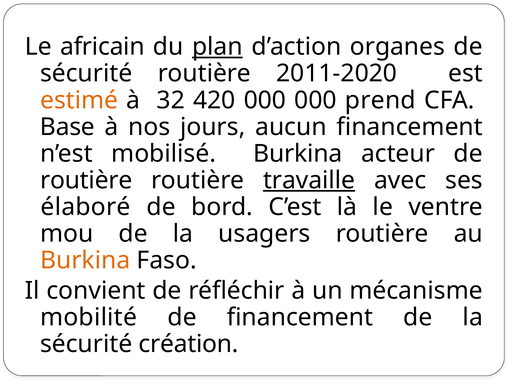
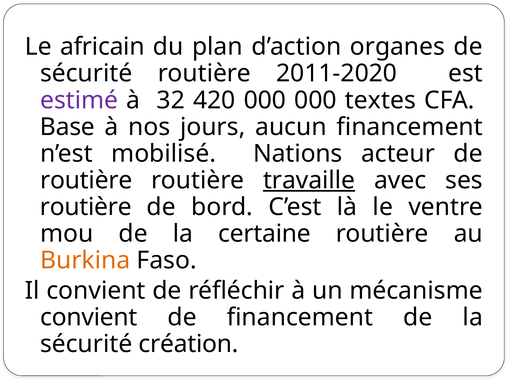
plan underline: present -> none
estimé colour: orange -> purple
prend: prend -> textes
mobilisé Burkina: Burkina -> Nations
élaboré at (86, 207): élaboré -> routière
usagers: usagers -> certaine
mobilité at (89, 317): mobilité -> convient
